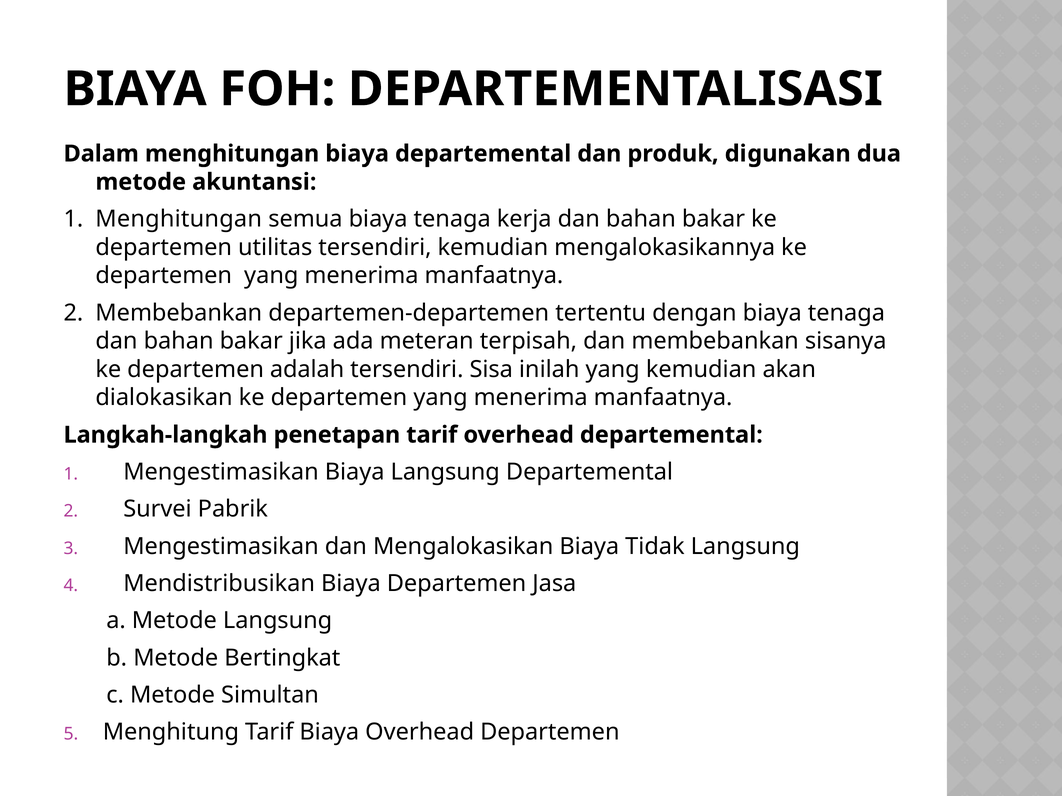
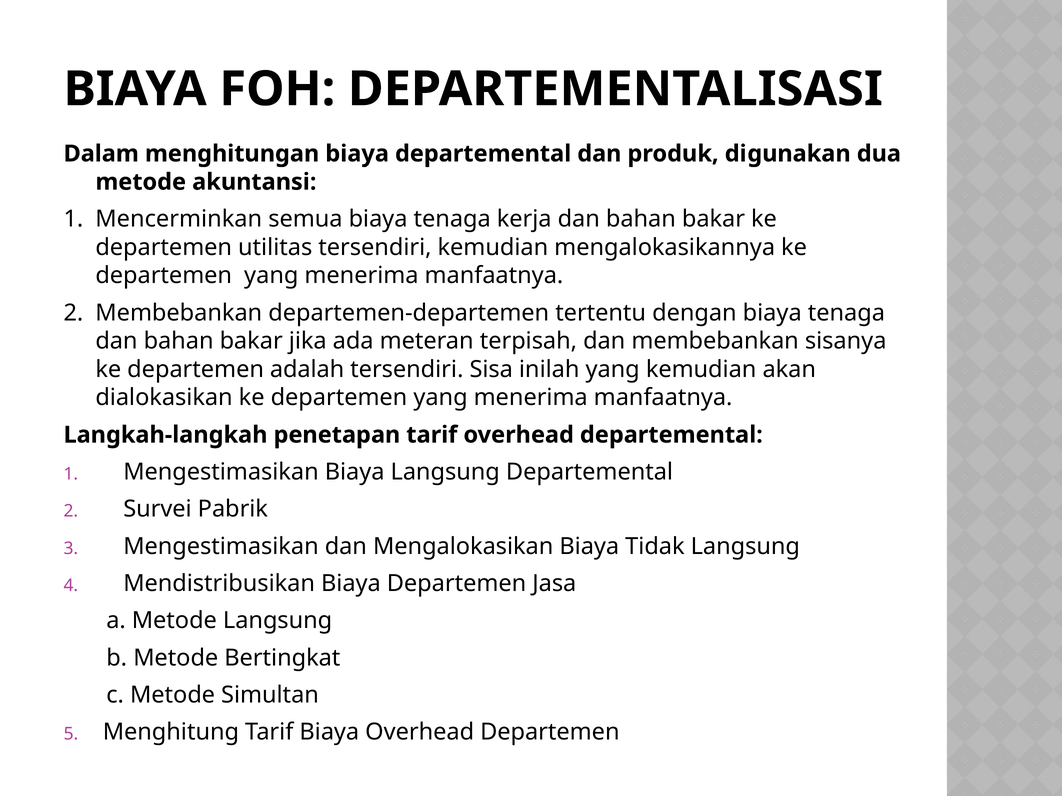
1 Menghitungan: Menghitungan -> Mencerminkan
